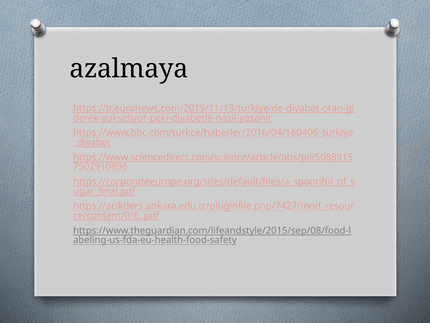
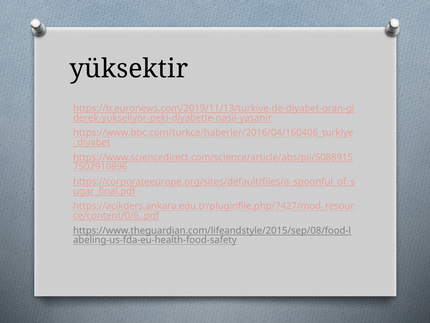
azalmaya: azalmaya -> yüksektir
